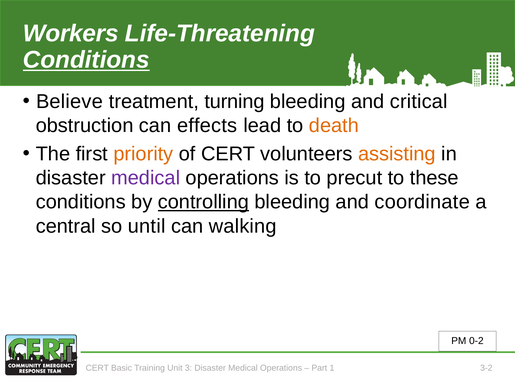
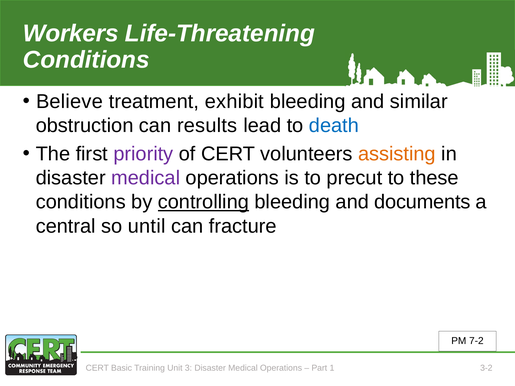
Conditions at (86, 60) underline: present -> none
turning: turning -> exhibit
critical: critical -> similar
effects: effects -> results
death colour: orange -> blue
priority colour: orange -> purple
coordinate: coordinate -> documents
walking: walking -> fracture
0-2: 0-2 -> 7-2
